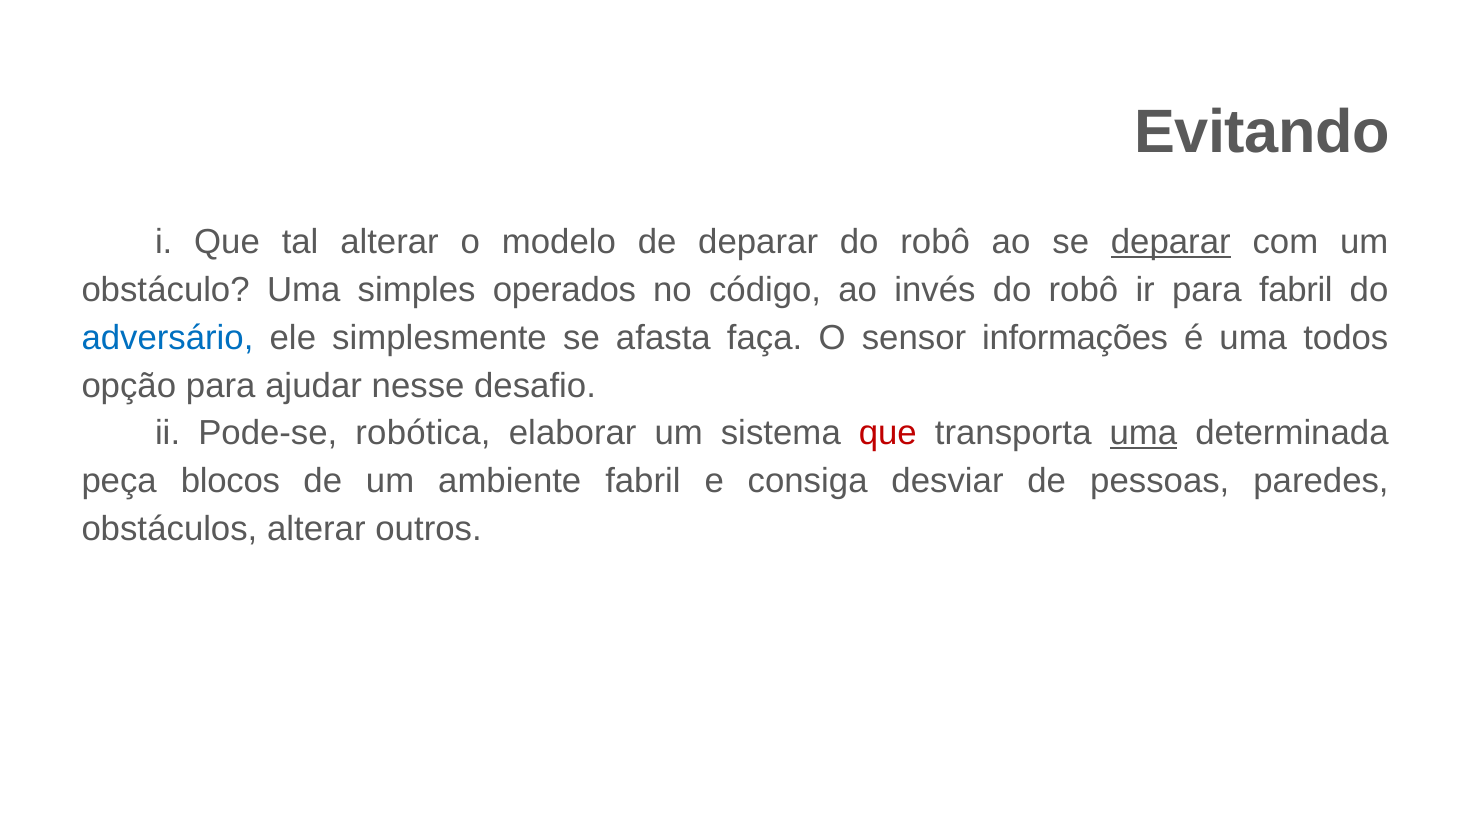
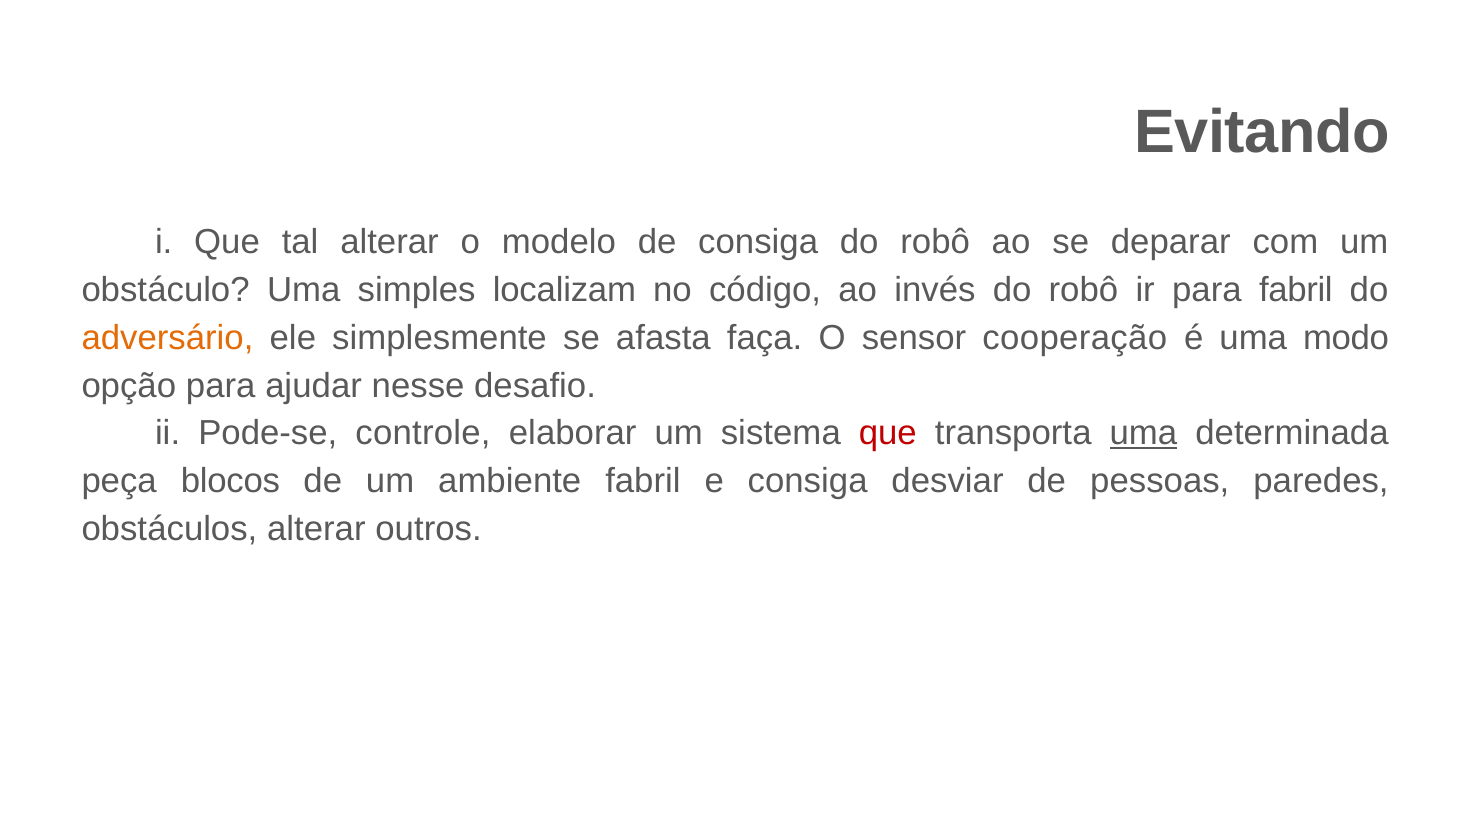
de deparar: deparar -> consiga
deparar at (1171, 242) underline: present -> none
operados: operados -> localizam
adversário colour: blue -> orange
informações: informações -> cooperação
todos: todos -> modo
robótica: robótica -> controle
